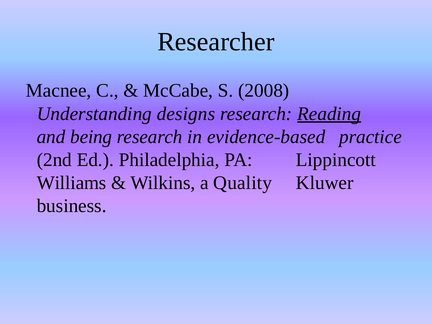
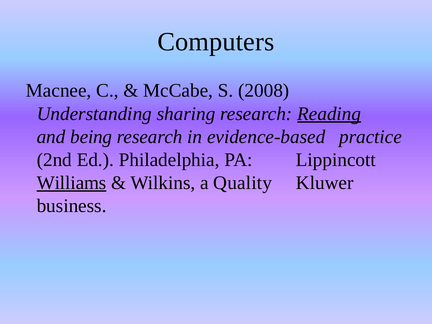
Researcher: Researcher -> Computers
designs: designs -> sharing
Williams underline: none -> present
